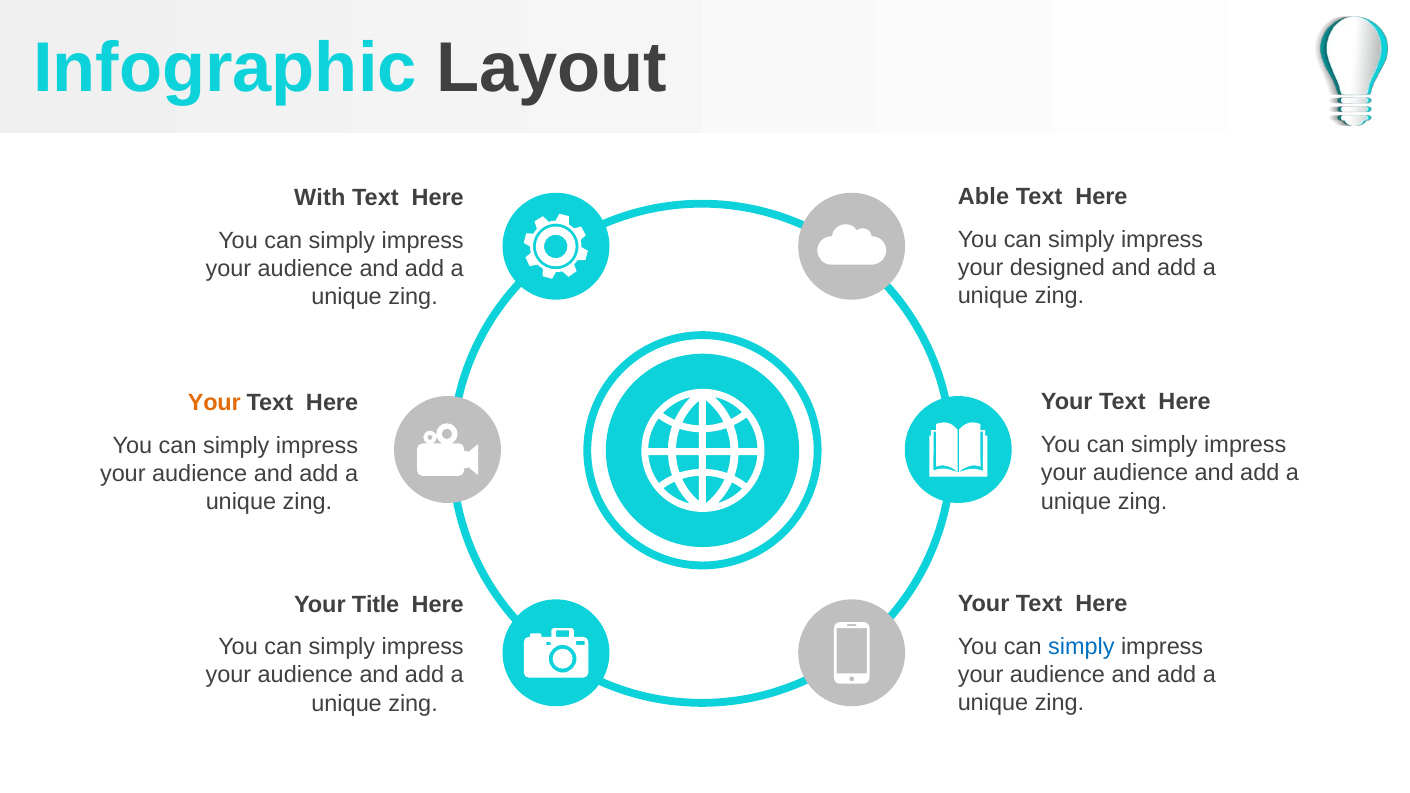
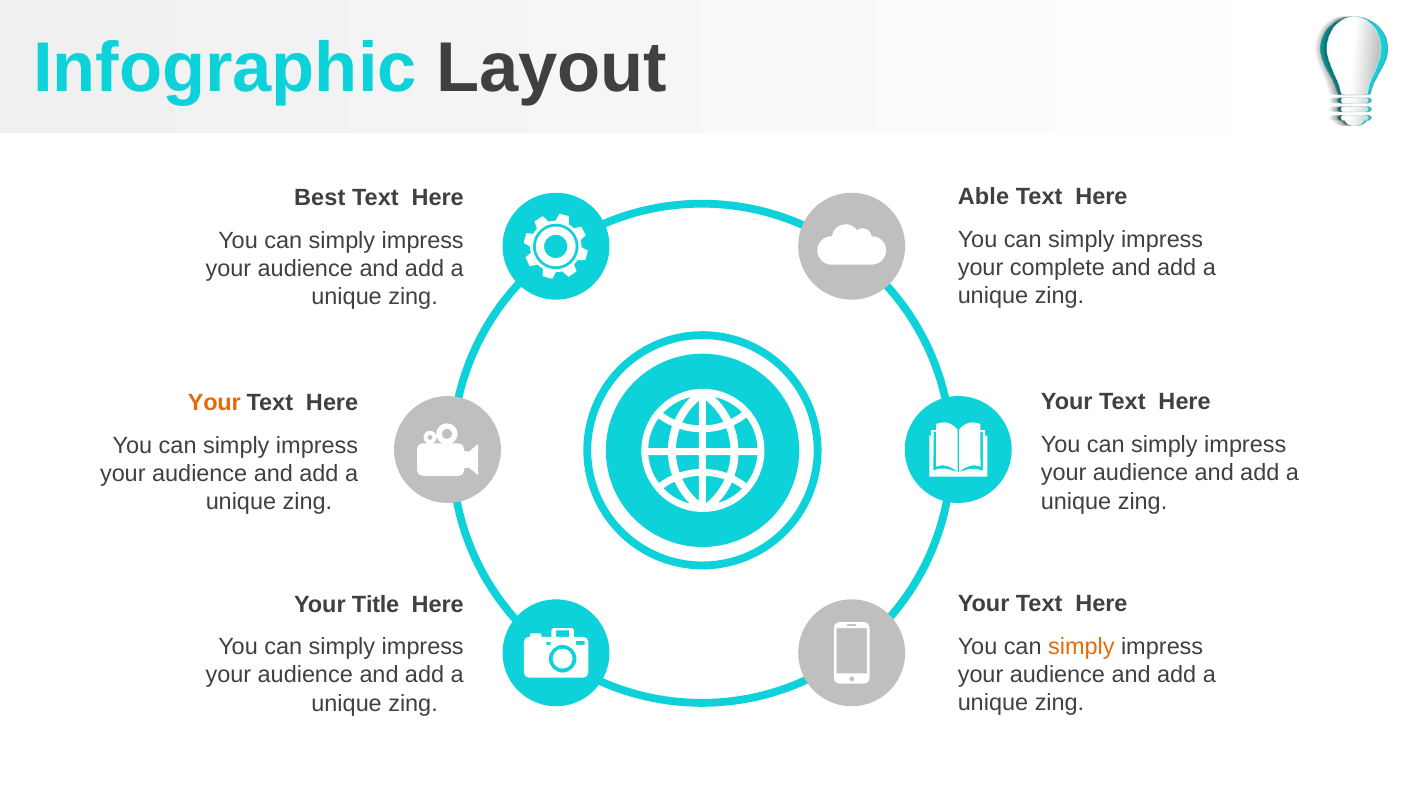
With: With -> Best
designed: designed -> complete
simply at (1081, 647) colour: blue -> orange
